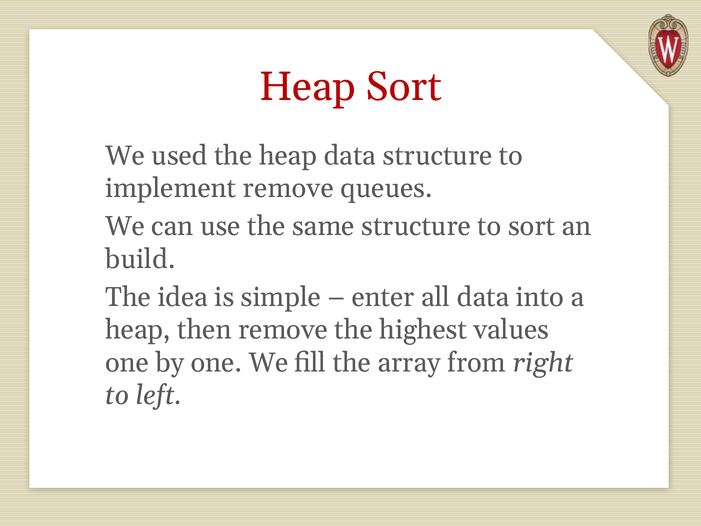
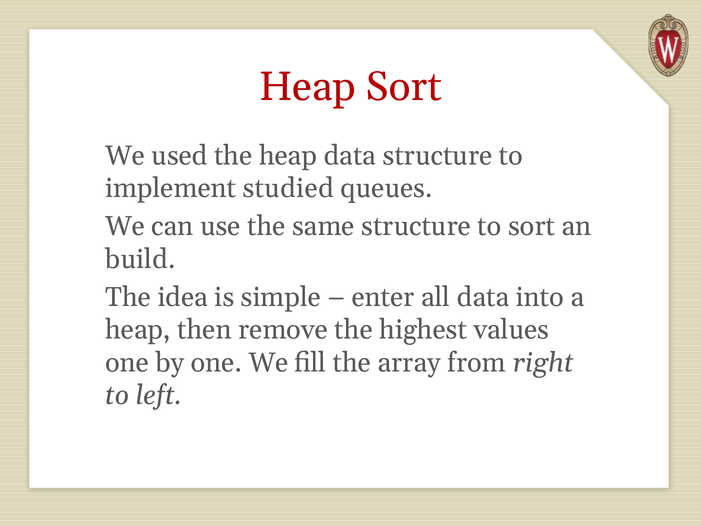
implement remove: remove -> studied
